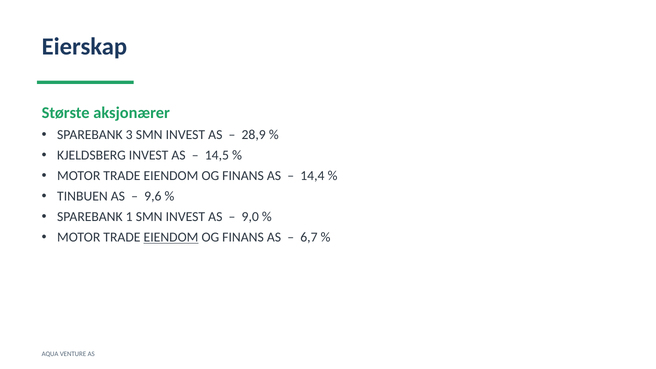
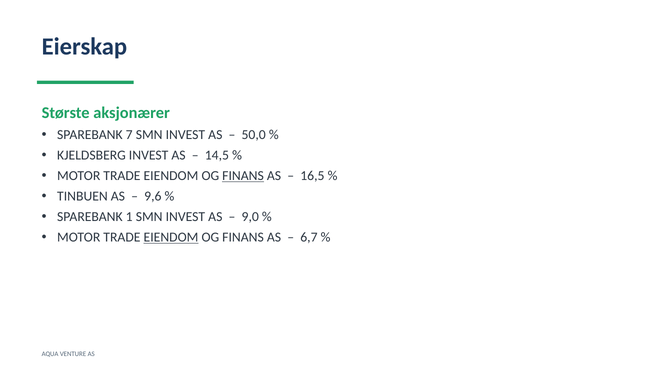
3: 3 -> 7
28,9: 28,9 -> 50,0
FINANS at (243, 176) underline: none -> present
14,4: 14,4 -> 16,5
